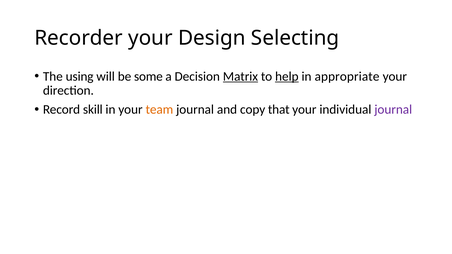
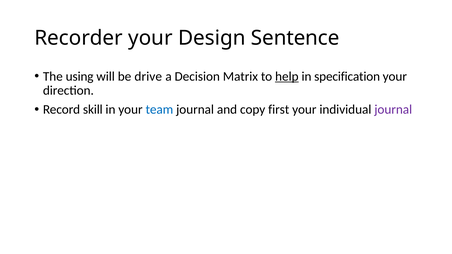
Selecting: Selecting -> Sentence
some: some -> drive
Matrix underline: present -> none
appropriate: appropriate -> specification
team colour: orange -> blue
that: that -> first
